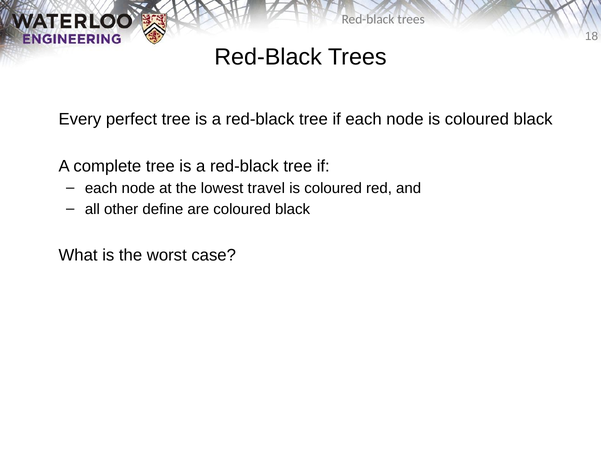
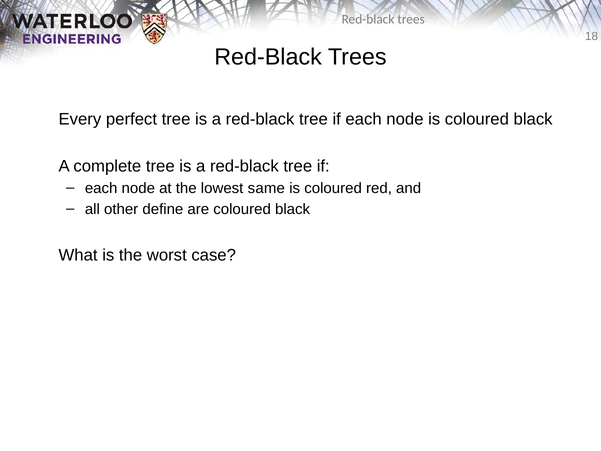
travel: travel -> same
